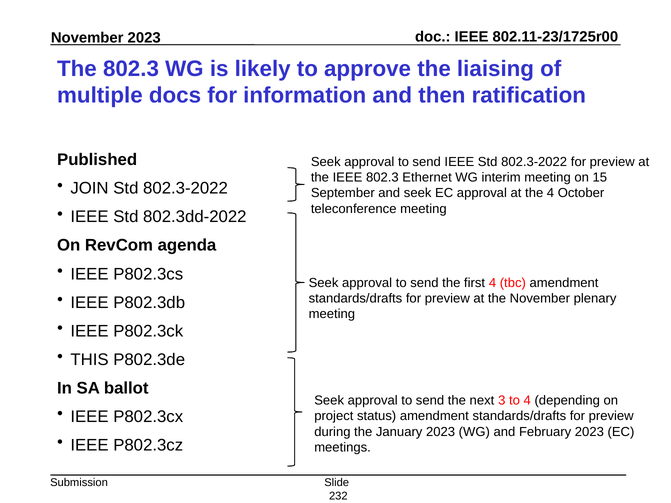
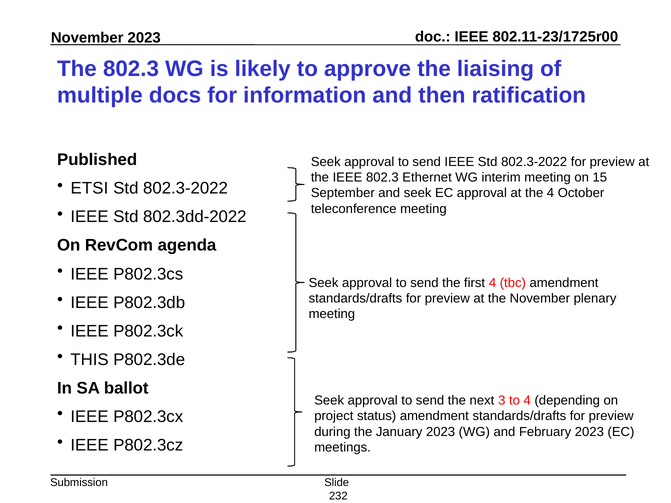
JOIN: JOIN -> ETSI
